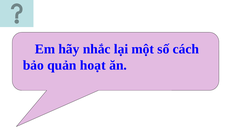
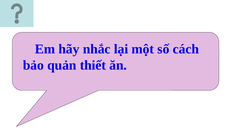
hoạt: hoạt -> thiết
